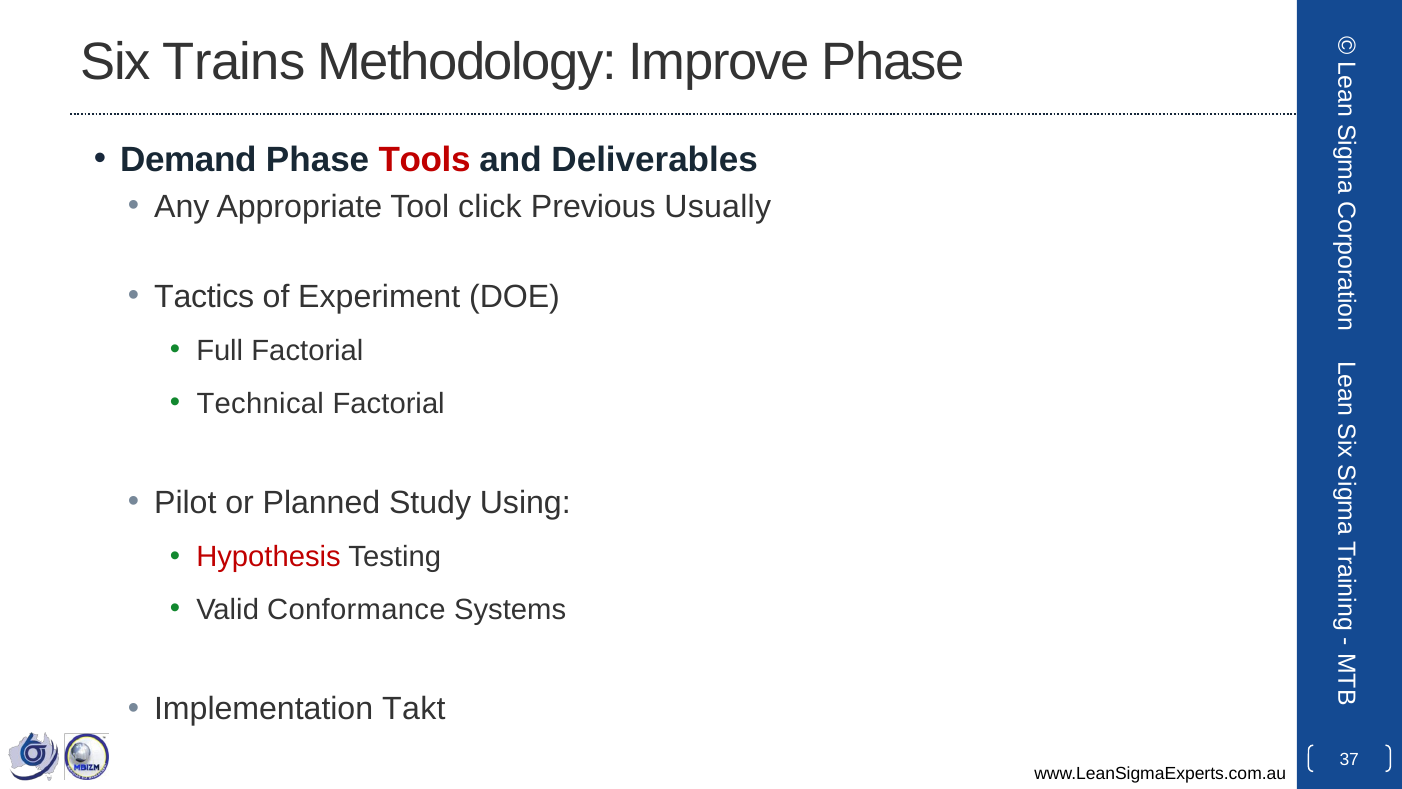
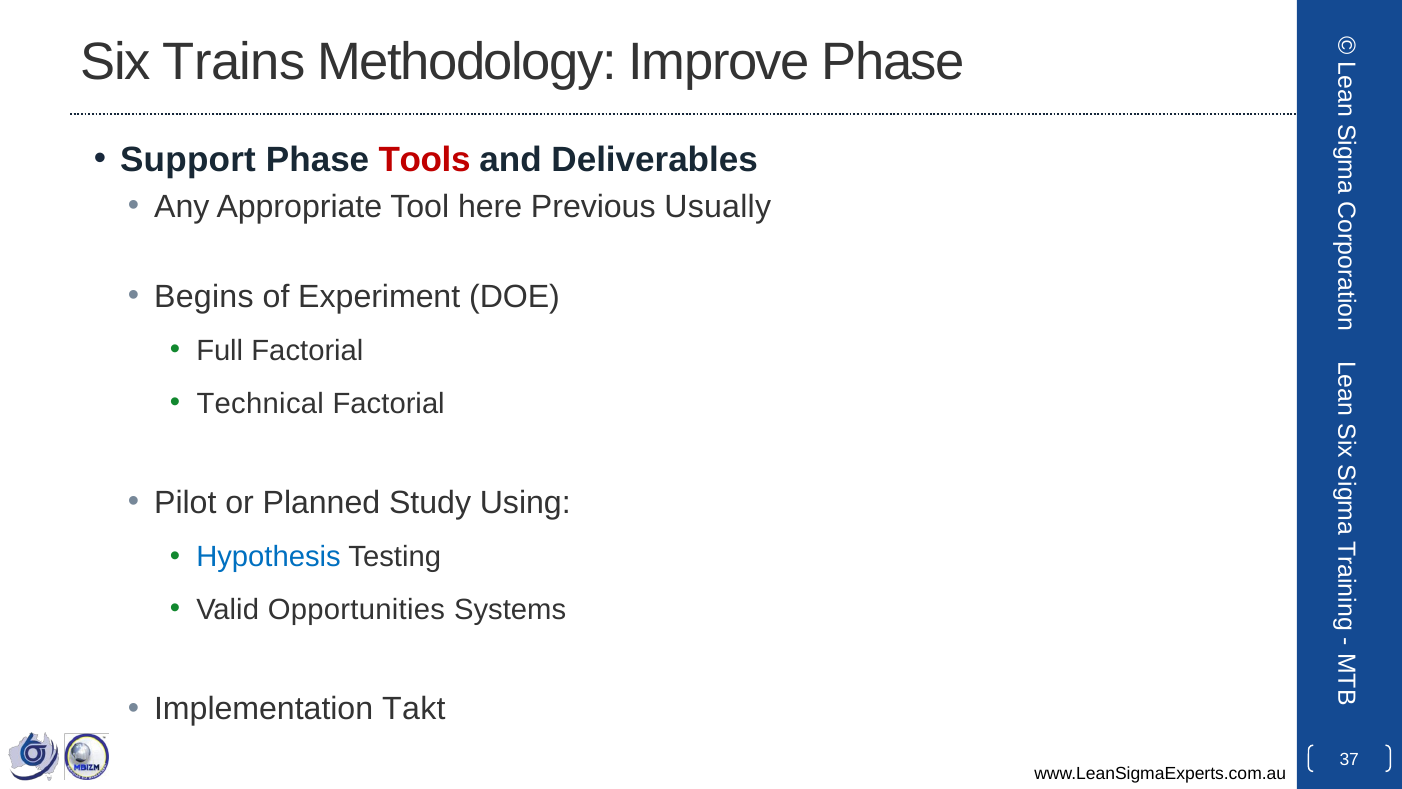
Demand: Demand -> Support
click: click -> here
Tactics: Tactics -> Begins
Hypothesis colour: red -> blue
Conformance: Conformance -> Opportunities
